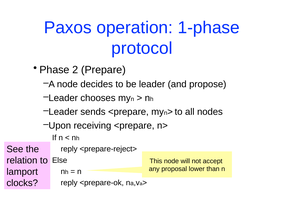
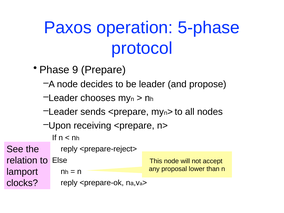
1-phase: 1-phase -> 5-phase
2: 2 -> 9
